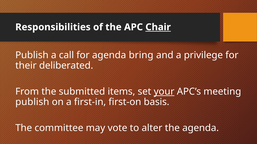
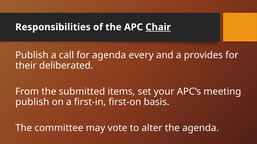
bring: bring -> every
privilege: privilege -> provides
your underline: present -> none
